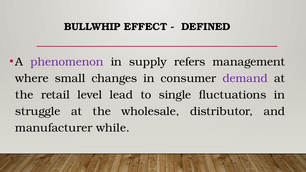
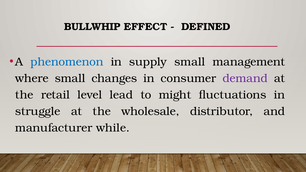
phenomenon colour: purple -> blue
supply refers: refers -> small
single: single -> might
